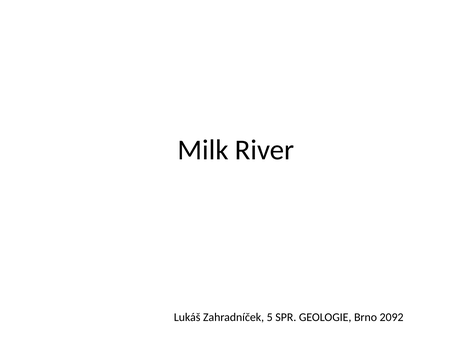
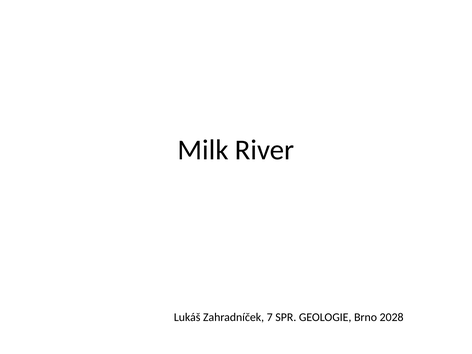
5: 5 -> 7
2092: 2092 -> 2028
